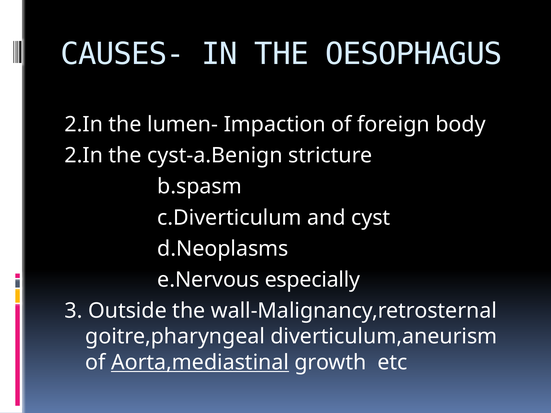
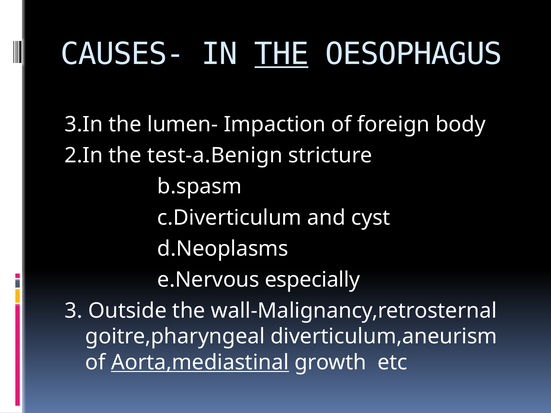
THE at (282, 54) underline: none -> present
2.In at (84, 125): 2.In -> 3.In
cyst-a.Benign: cyst-a.Benign -> test-a.Benign
